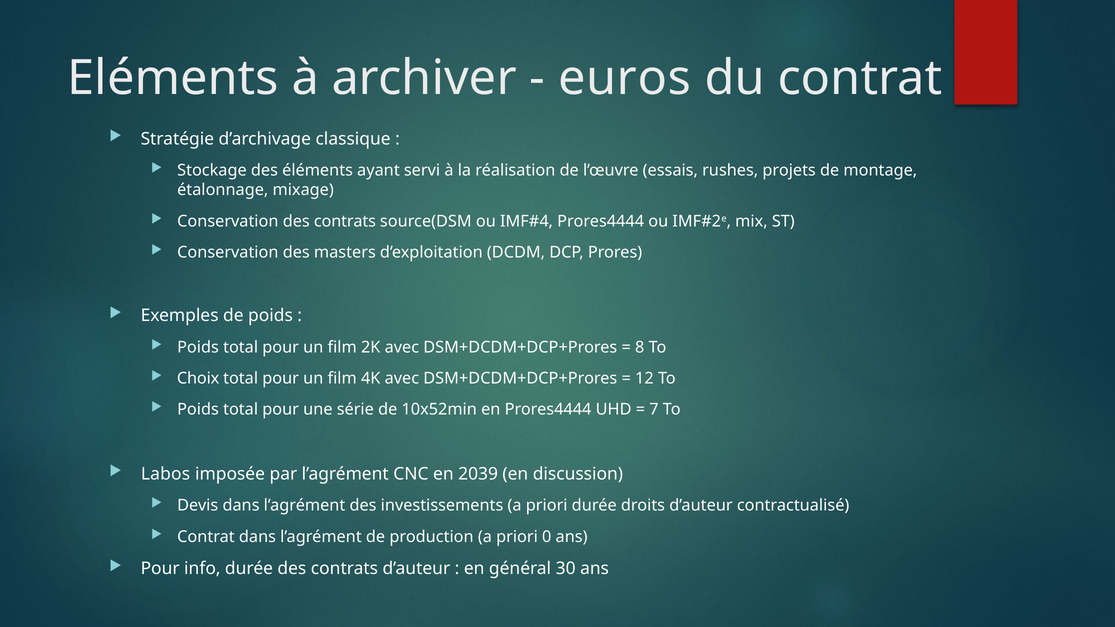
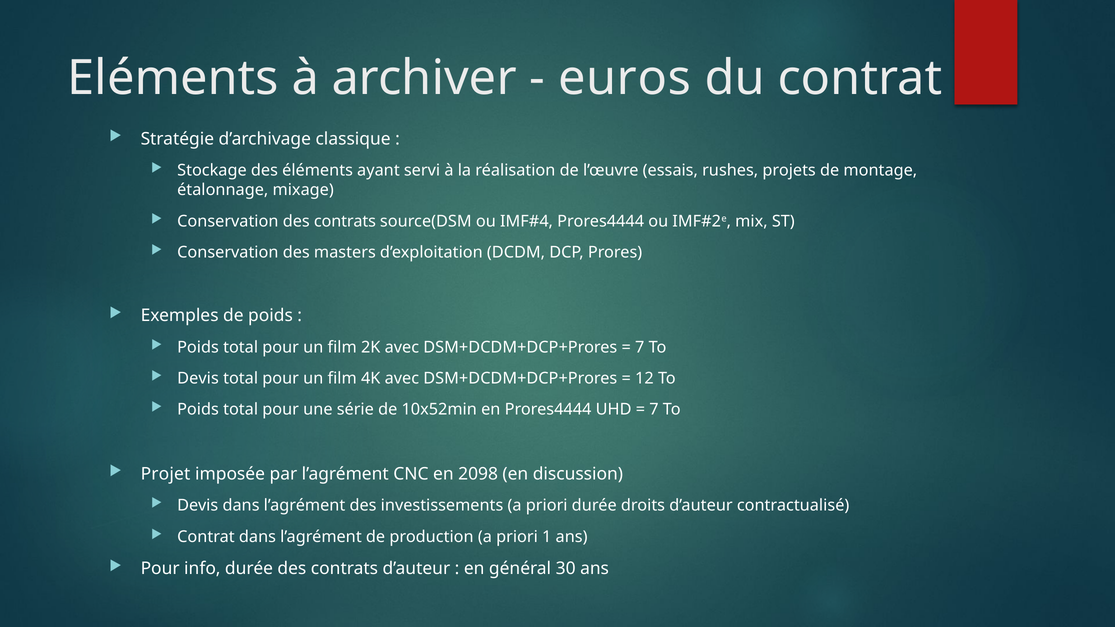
8 at (640, 347): 8 -> 7
Choix at (198, 378): Choix -> Devis
Labos: Labos -> Projet
2039: 2039 -> 2098
0: 0 -> 1
